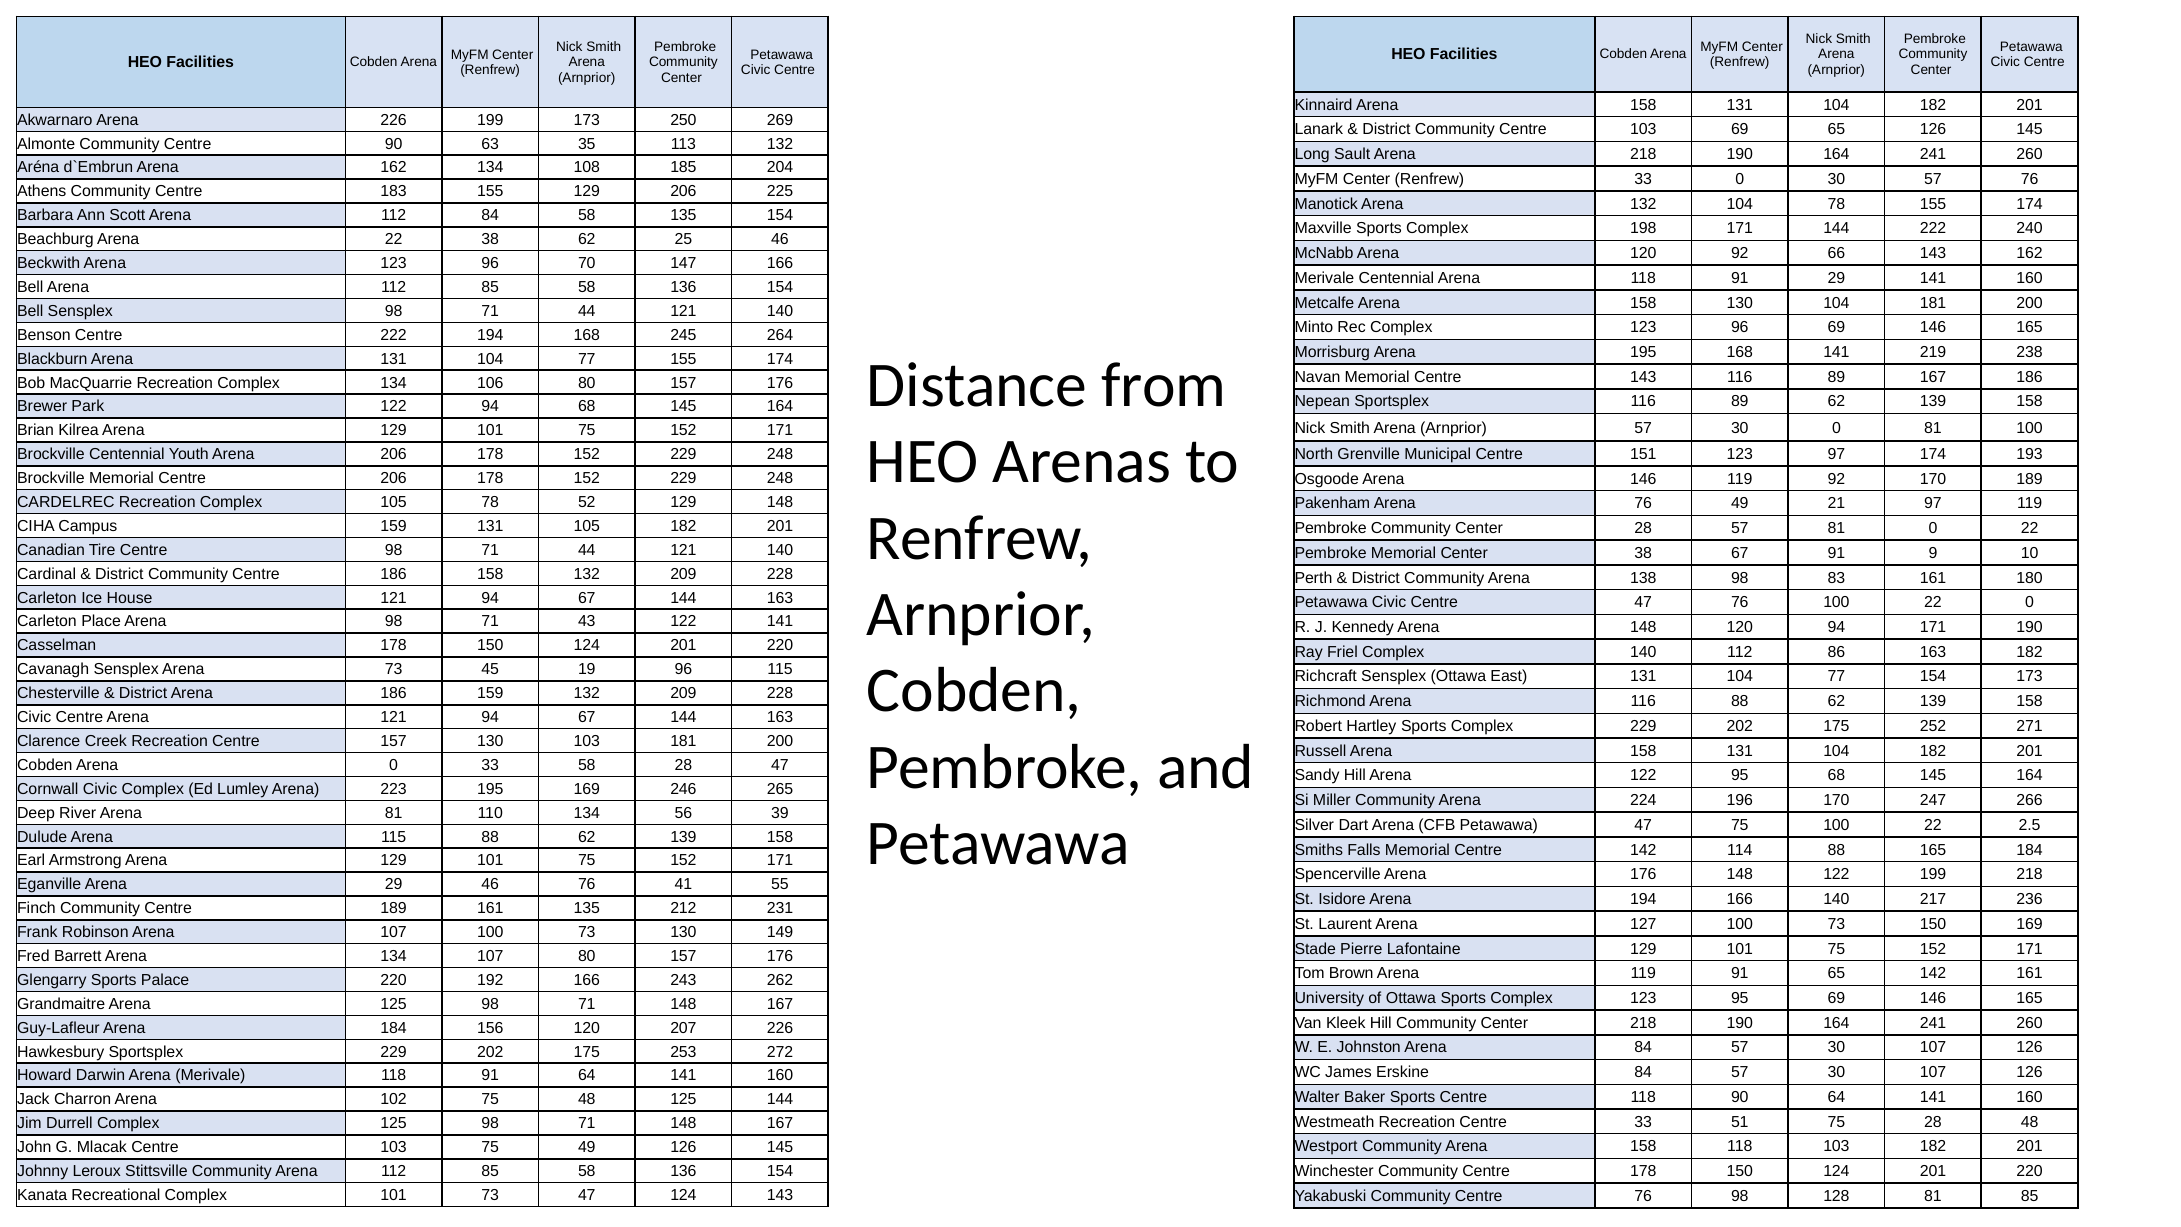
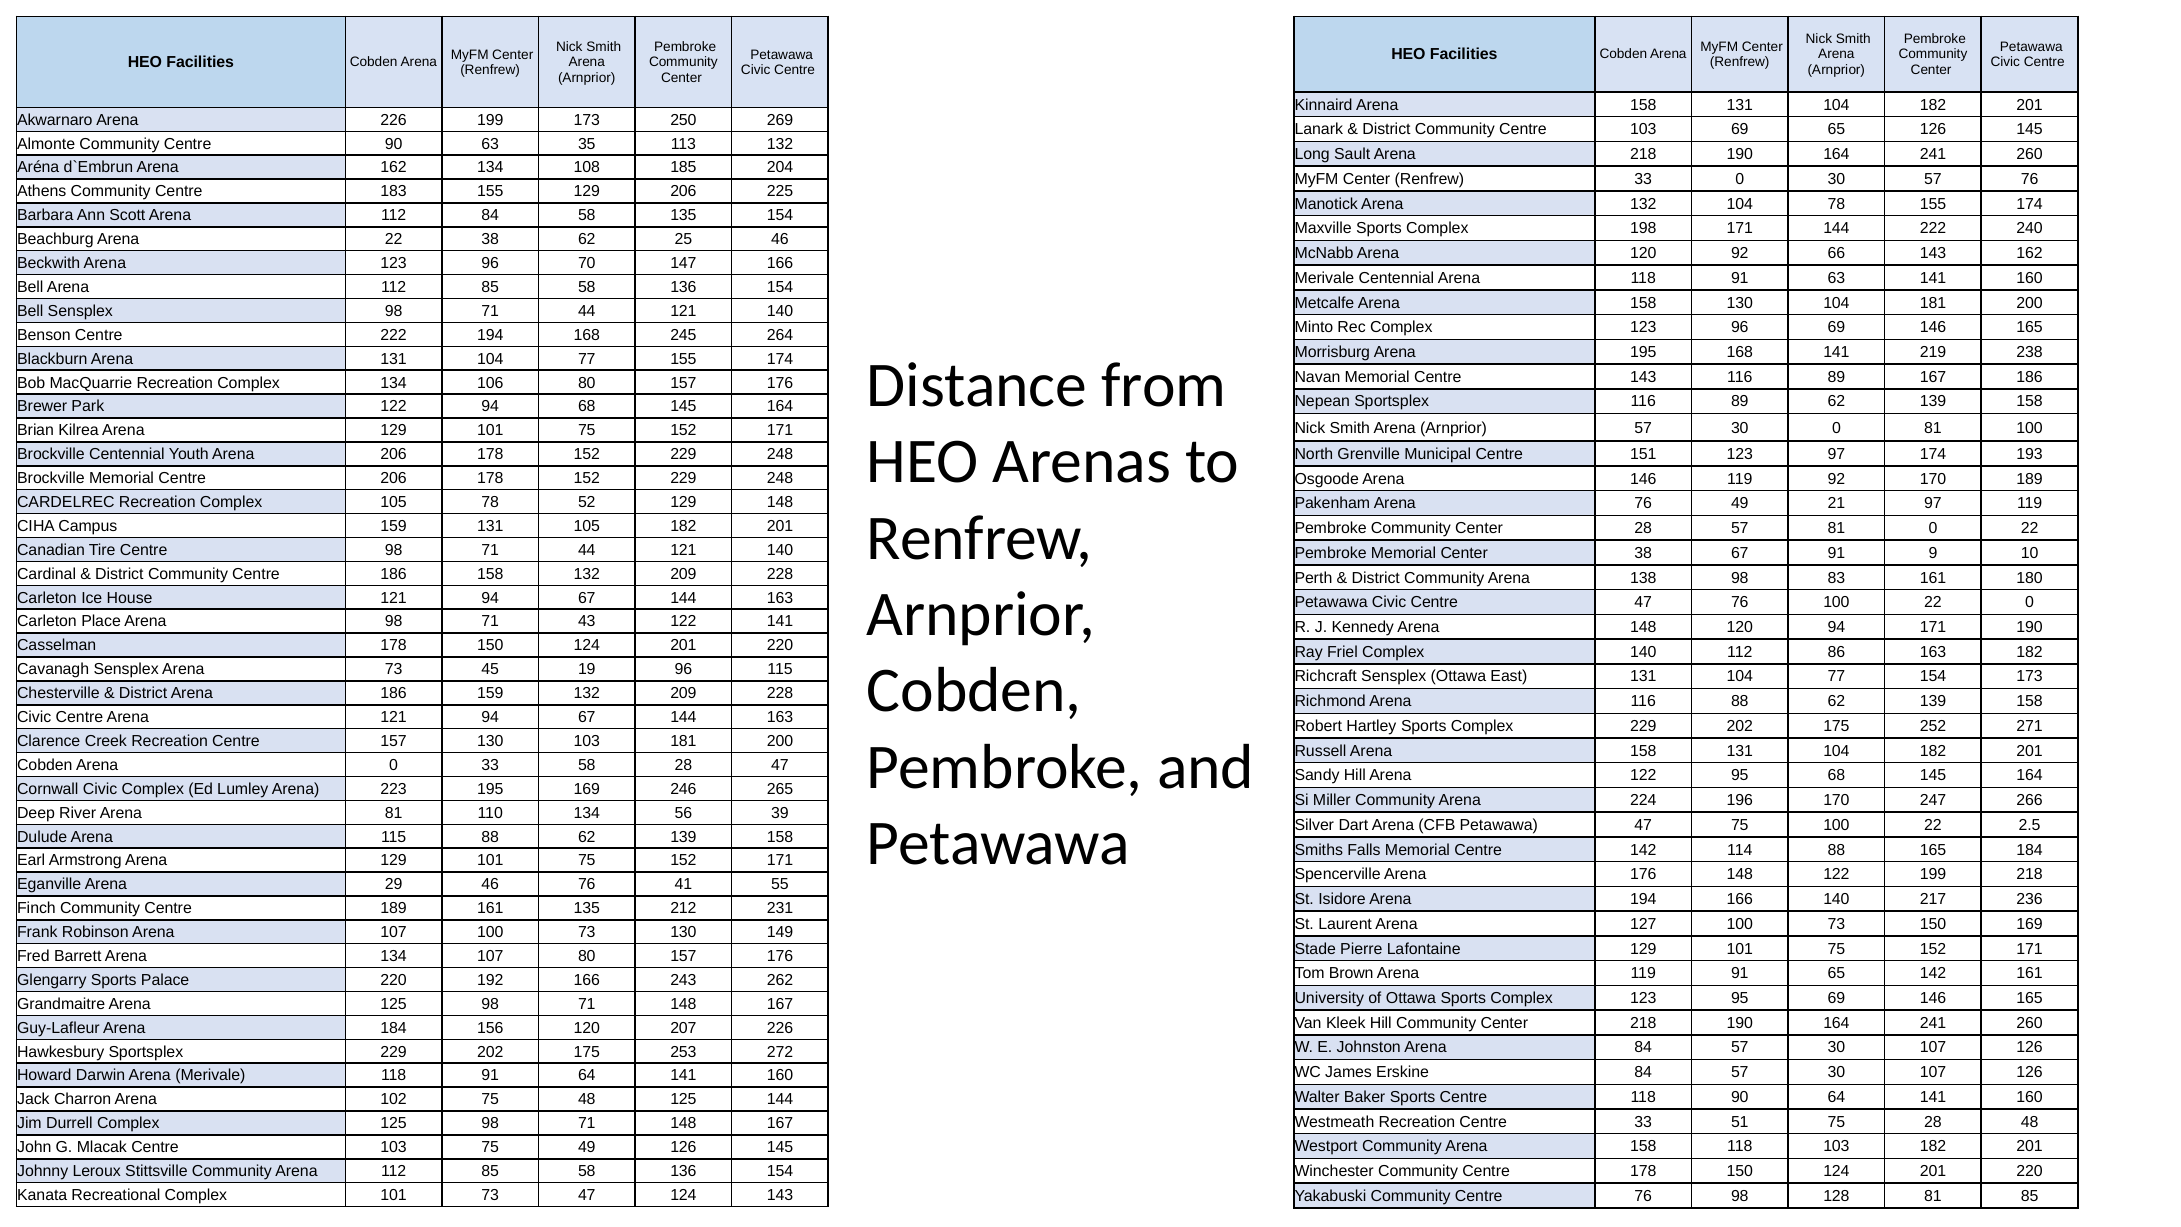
91 29: 29 -> 63
